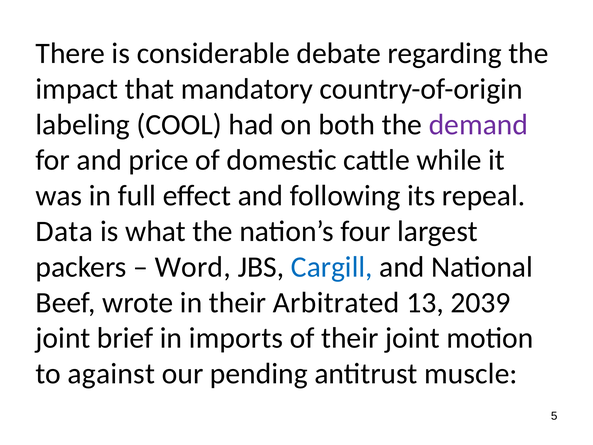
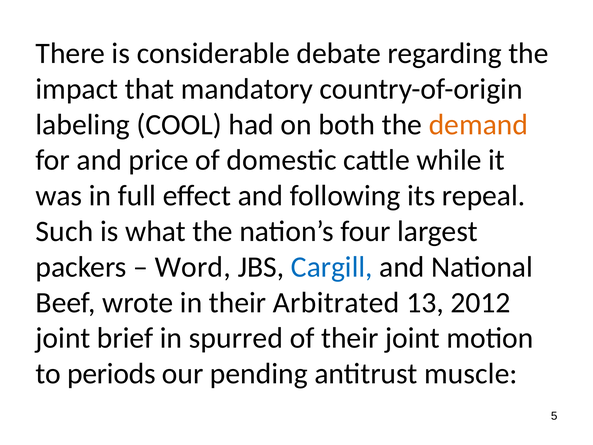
demand colour: purple -> orange
Data: Data -> Such
2039: 2039 -> 2012
imports: imports -> spurred
against: against -> periods
